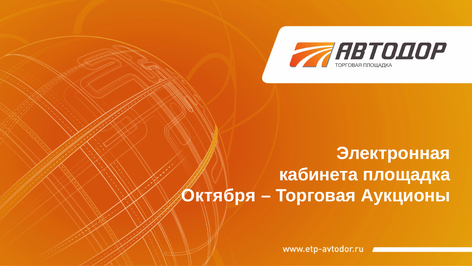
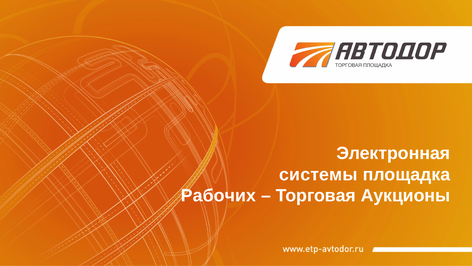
кабинета: кабинета -> системы
Октября: Октября -> Рабочих
